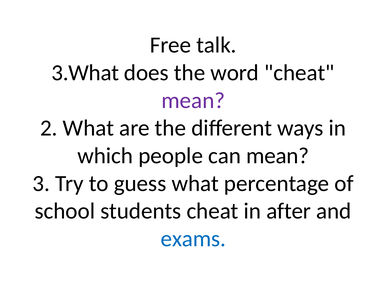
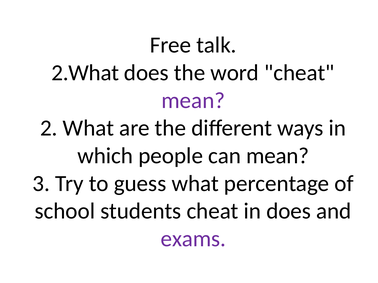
3.What: 3.What -> 2.What
in after: after -> does
exams colour: blue -> purple
